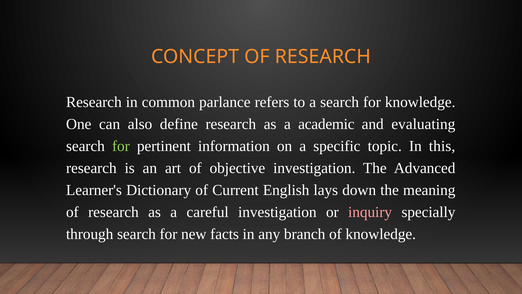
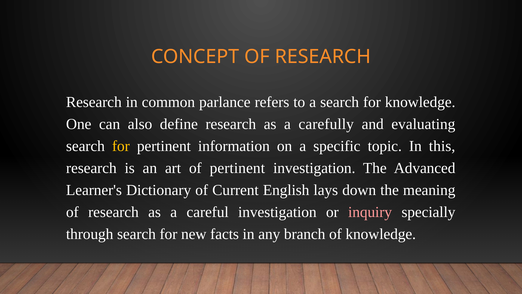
academic: academic -> carefully
for at (121, 146) colour: light green -> yellow
of objective: objective -> pertinent
